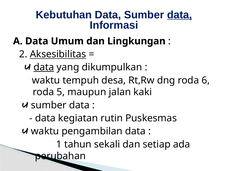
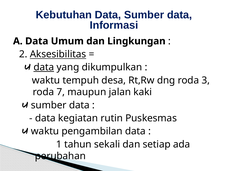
data at (180, 15) underline: present -> none
6: 6 -> 3
5: 5 -> 7
